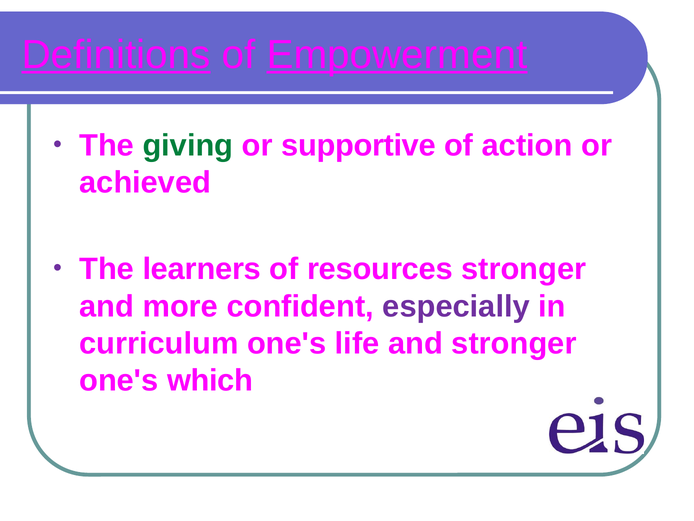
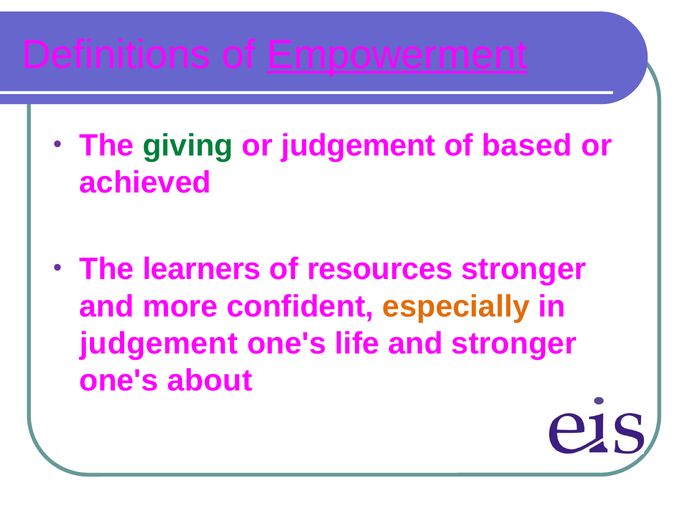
Definitions underline: present -> none
or supportive: supportive -> judgement
action: action -> based
especially colour: purple -> orange
curriculum at (159, 343): curriculum -> judgement
which: which -> about
